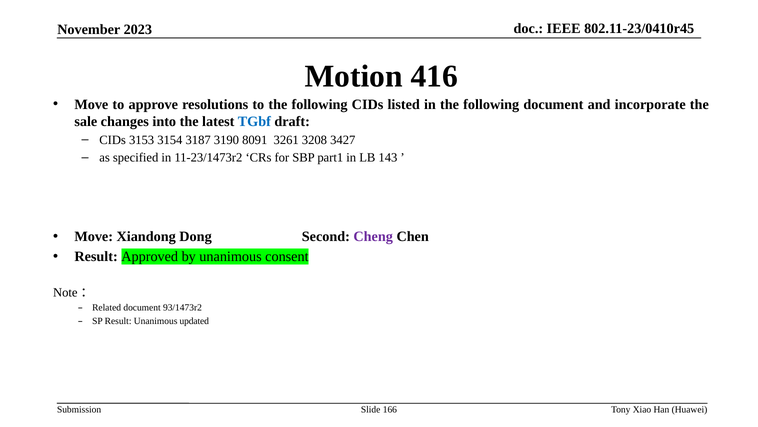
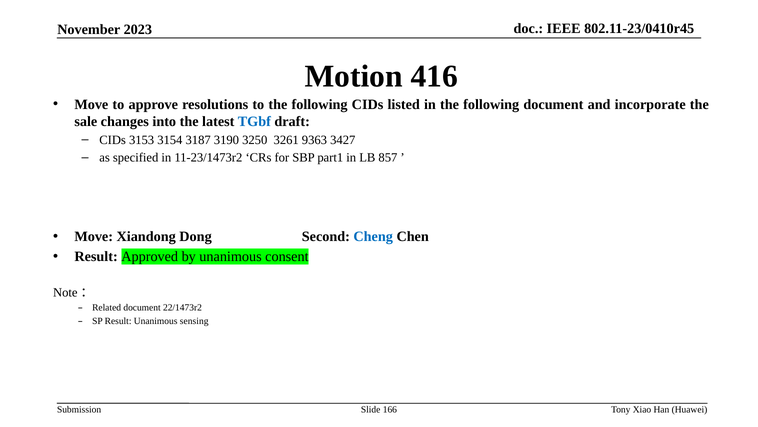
8091: 8091 -> 3250
3208: 3208 -> 9363
143: 143 -> 857
Cheng colour: purple -> blue
93/1473r2: 93/1473r2 -> 22/1473r2
updated: updated -> sensing
